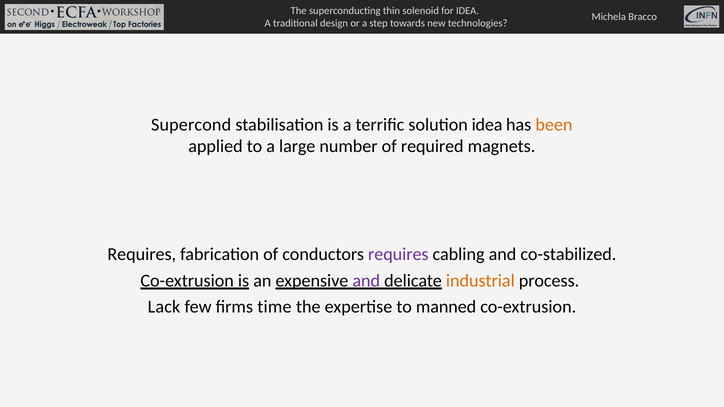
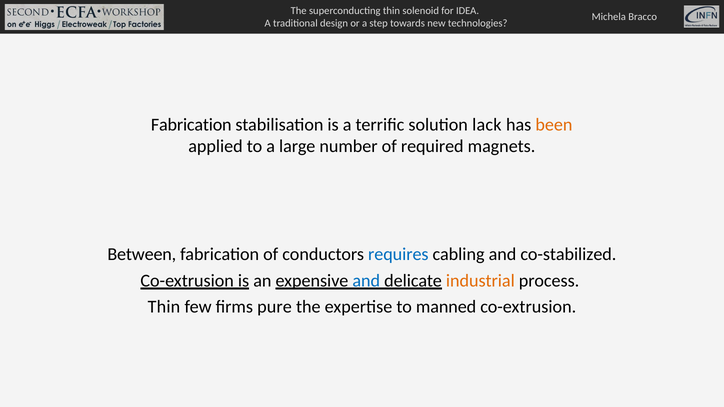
Supercond at (191, 125): Supercond -> Fabrication
solution idea: idea -> lack
Requires at (142, 255): Requires -> Between
requires at (398, 255) colour: purple -> blue
and at (366, 281) colour: purple -> blue
Lack at (164, 307): Lack -> Thin
time: time -> pure
